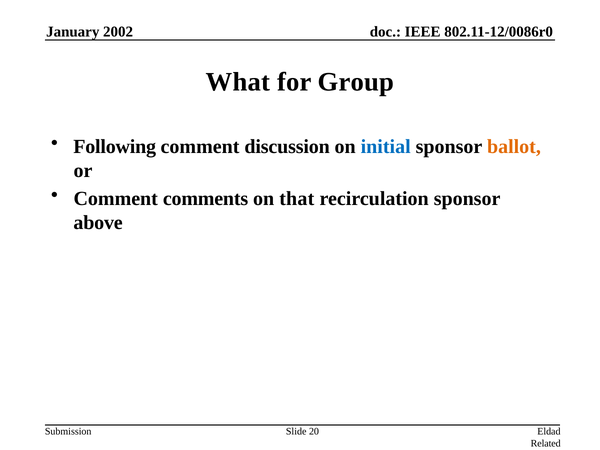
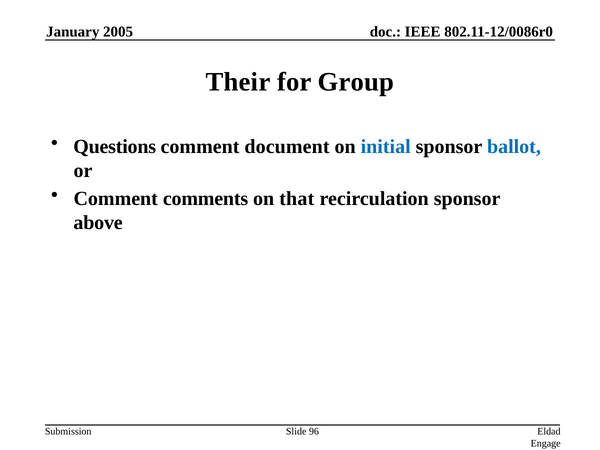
2002: 2002 -> 2005
What: What -> Their
Following: Following -> Questions
discussion: discussion -> document
ballot colour: orange -> blue
20: 20 -> 96
Related: Related -> Engage
